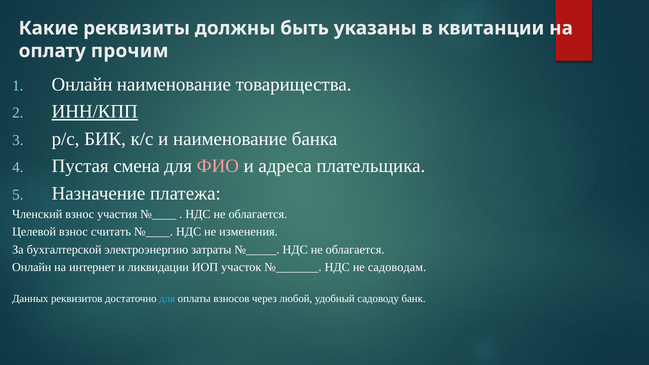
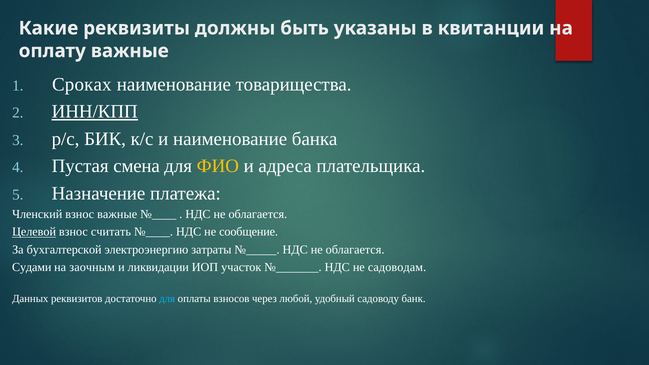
оплату прочим: прочим -> важные
Онлайн at (82, 84): Онлайн -> Сроках
ФИО colour: pink -> yellow
взнос участия: участия -> важные
Целевой underline: none -> present
изменения: изменения -> сообщение
Онлайн at (32, 267): Онлайн -> Судами
интернет: интернет -> заочным
